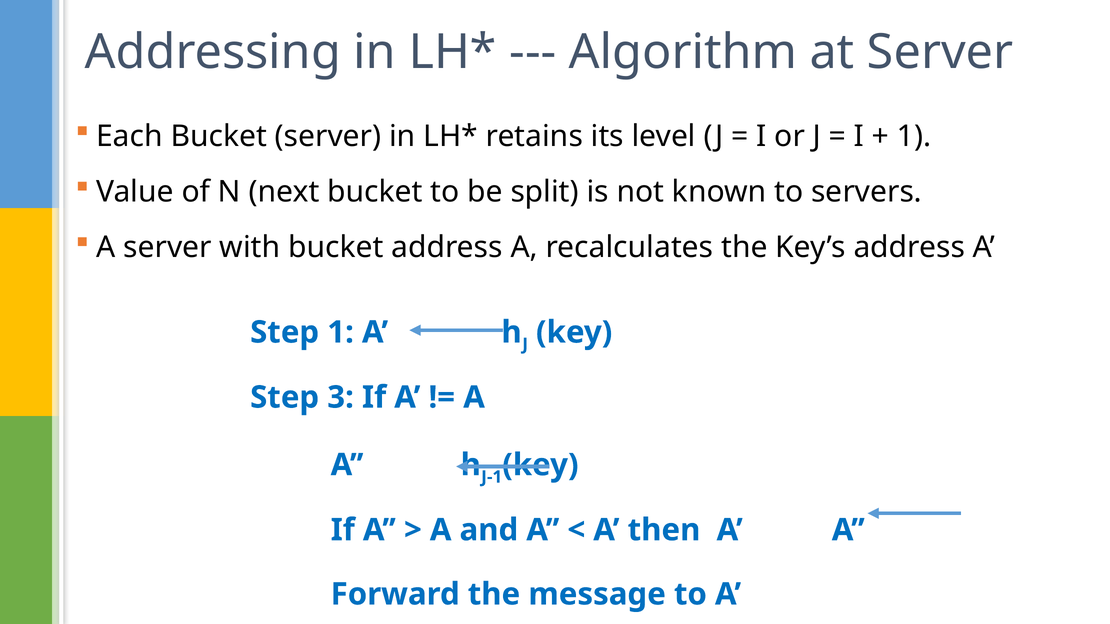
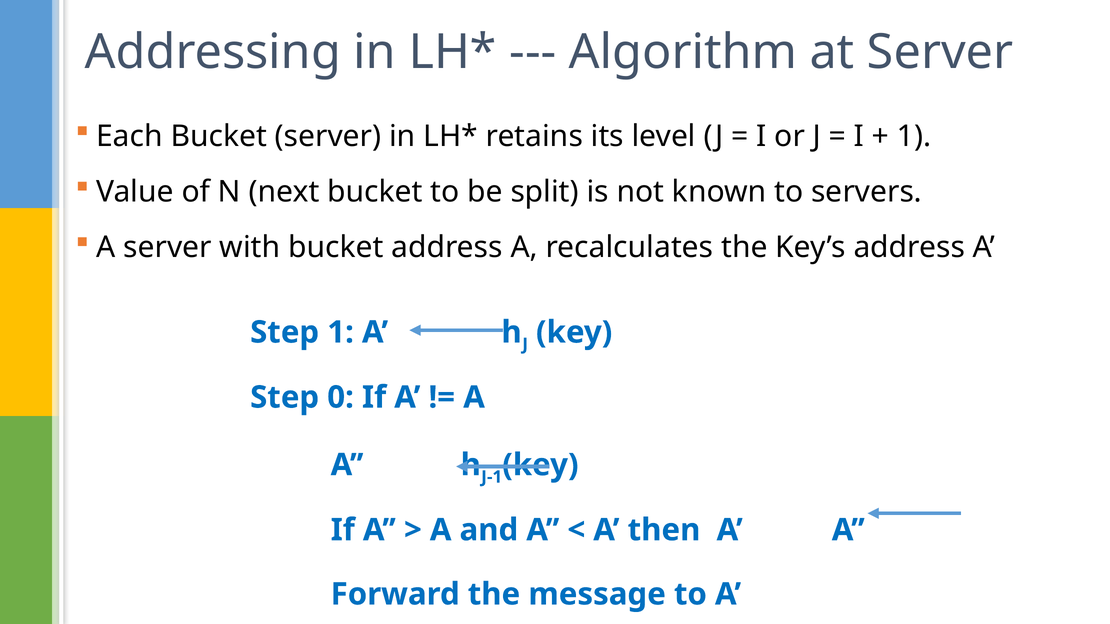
3: 3 -> 0
